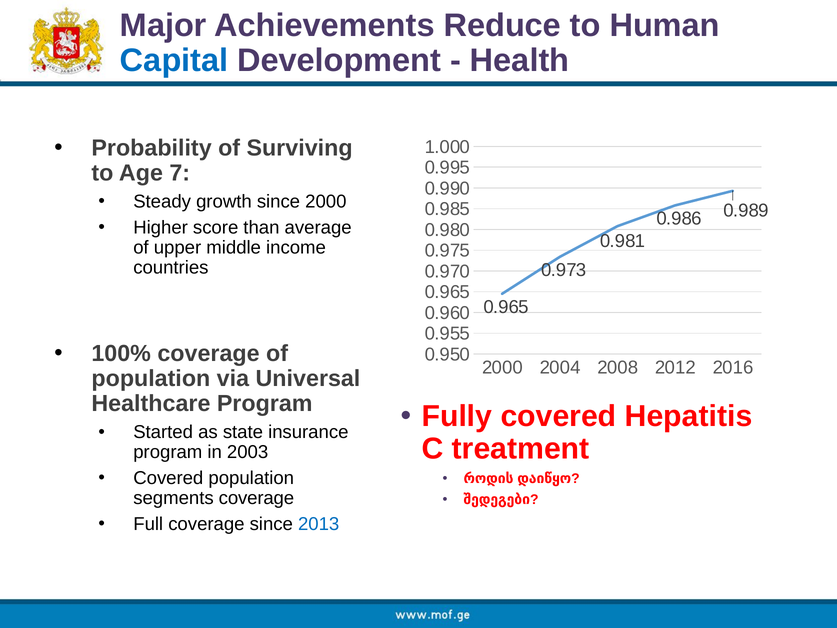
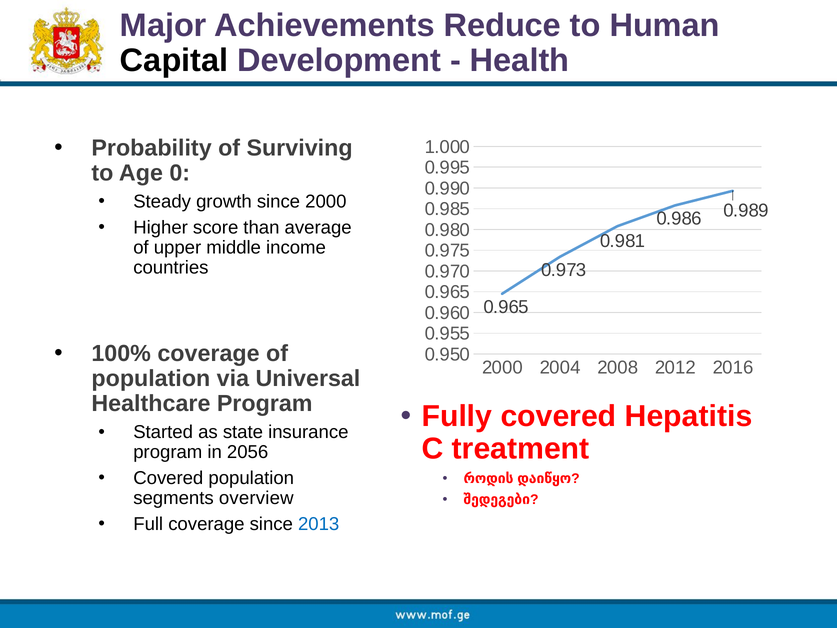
Capital colour: blue -> black
7: 7 -> 0
2003: 2003 -> 2056
segments coverage: coverage -> overview
